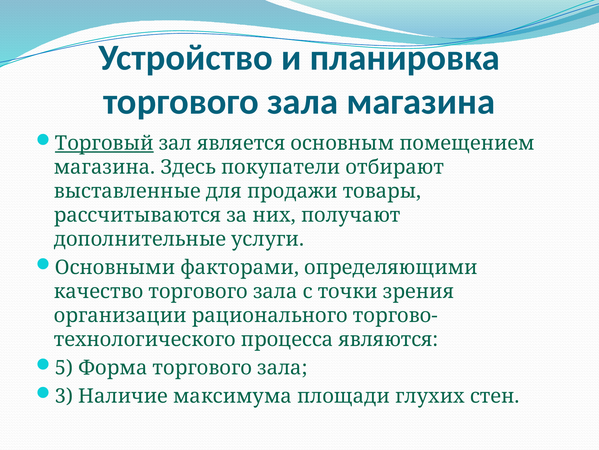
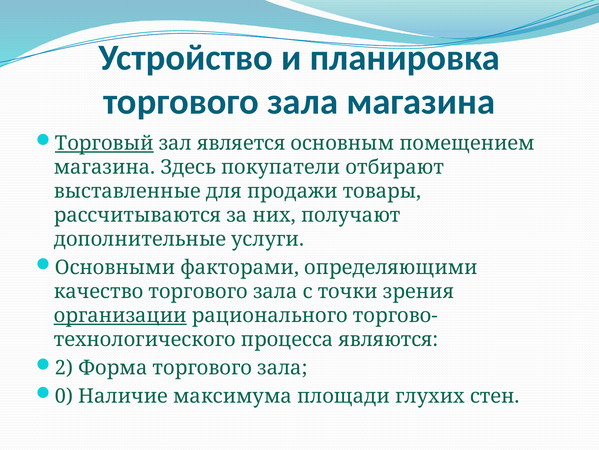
организации underline: none -> present
5: 5 -> 2
3: 3 -> 0
